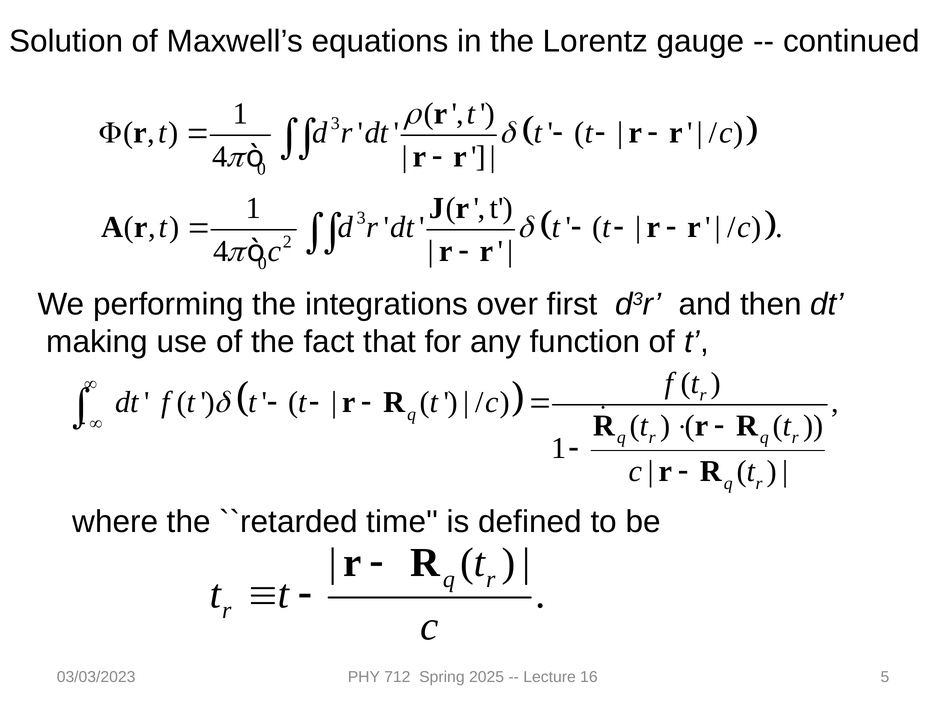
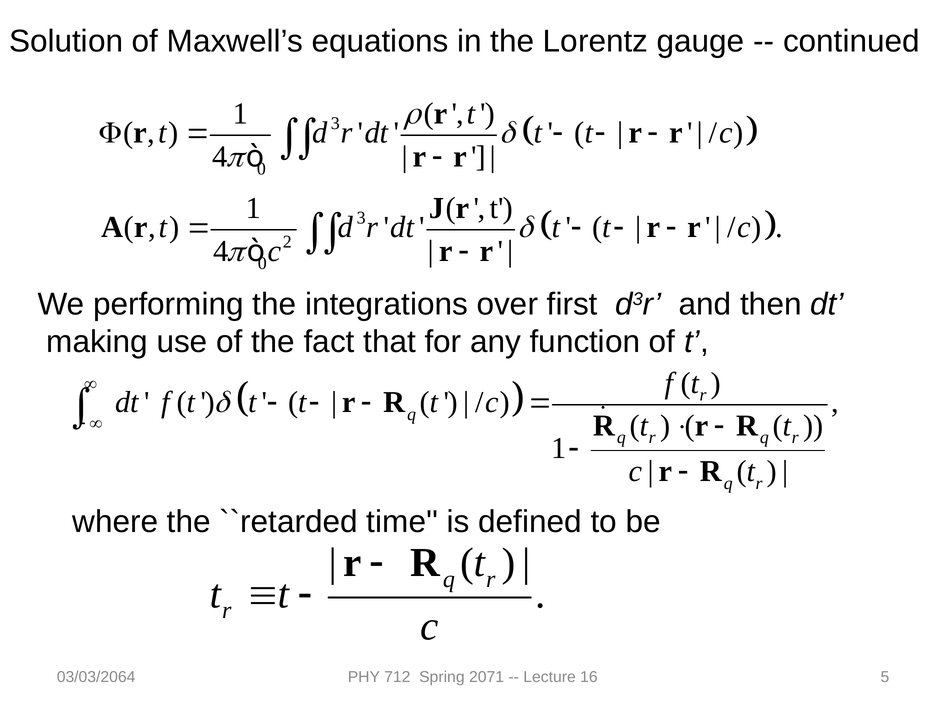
03/03/2023: 03/03/2023 -> 03/03/2064
2025: 2025 -> 2071
